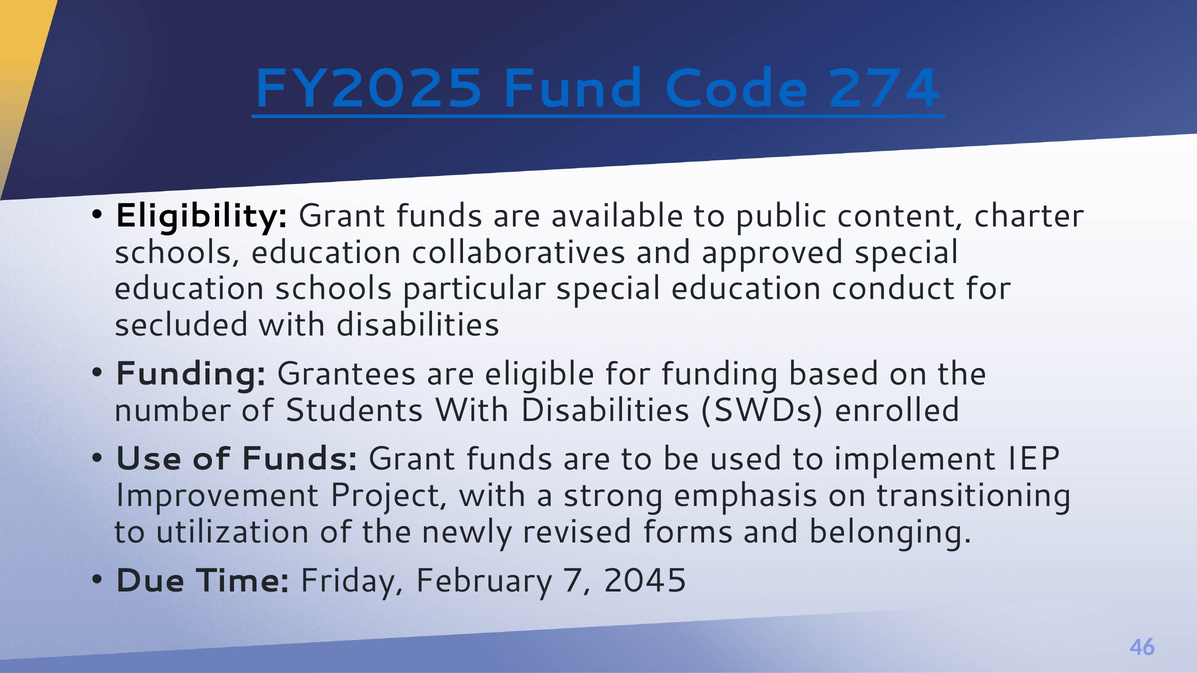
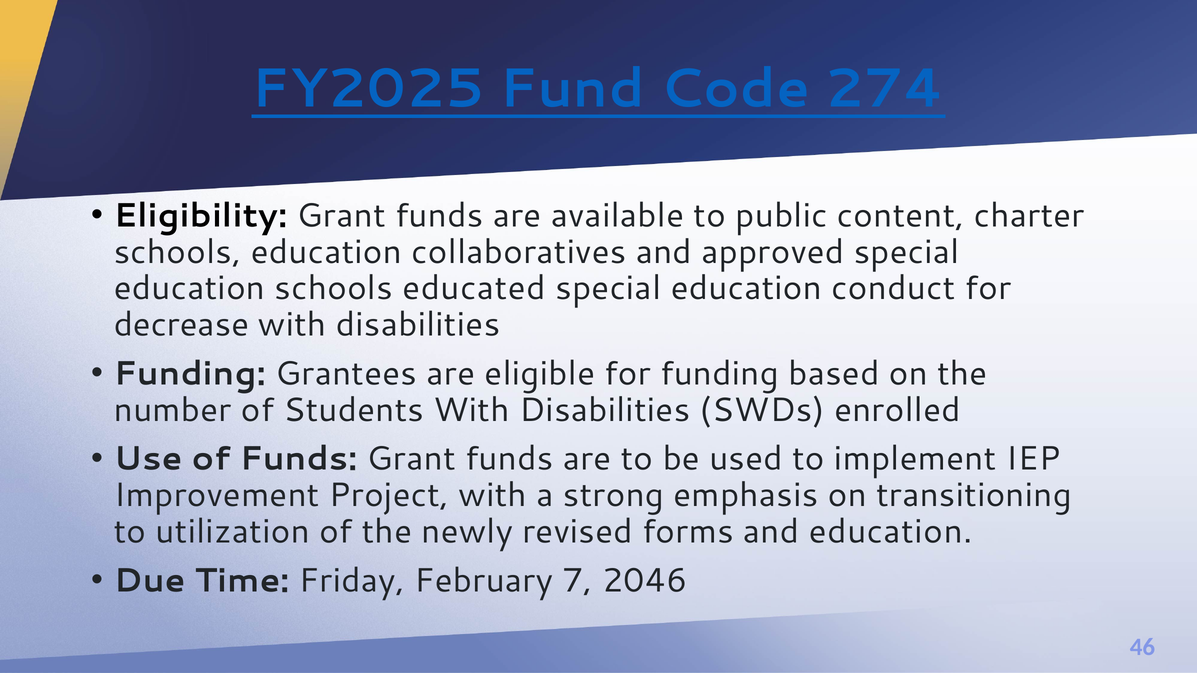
particular: particular -> educated
secluded: secluded -> decrease
and belonging: belonging -> education
2045: 2045 -> 2046
